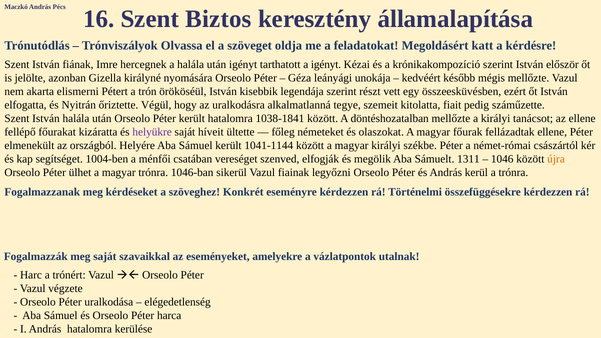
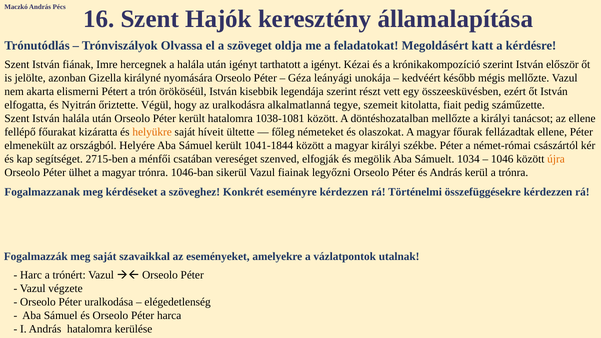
Biztos: Biztos -> Hajók
1038-1841: 1038-1841 -> 1038-1081
helyükre colour: purple -> orange
1041-1144: 1041-1144 -> 1041-1844
1004-ben: 1004-ben -> 2715-ben
1311: 1311 -> 1034
